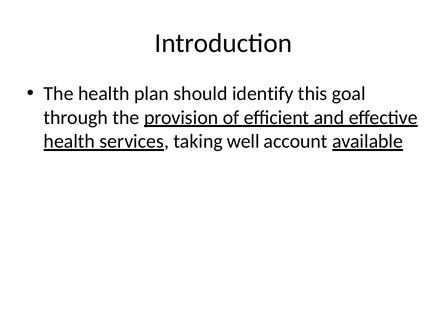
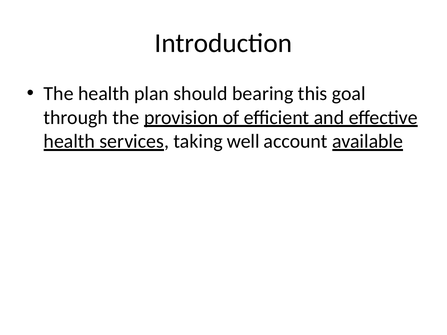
identify: identify -> bearing
